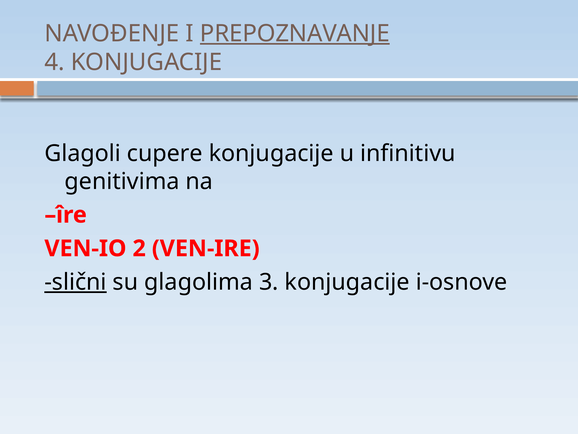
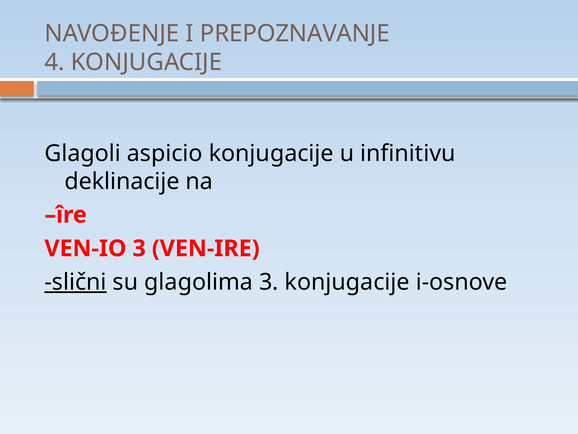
PREPOZNAVANJE underline: present -> none
cupere: cupere -> aspicio
genitivima: genitivima -> deklinacije
VEN-IO 2: 2 -> 3
